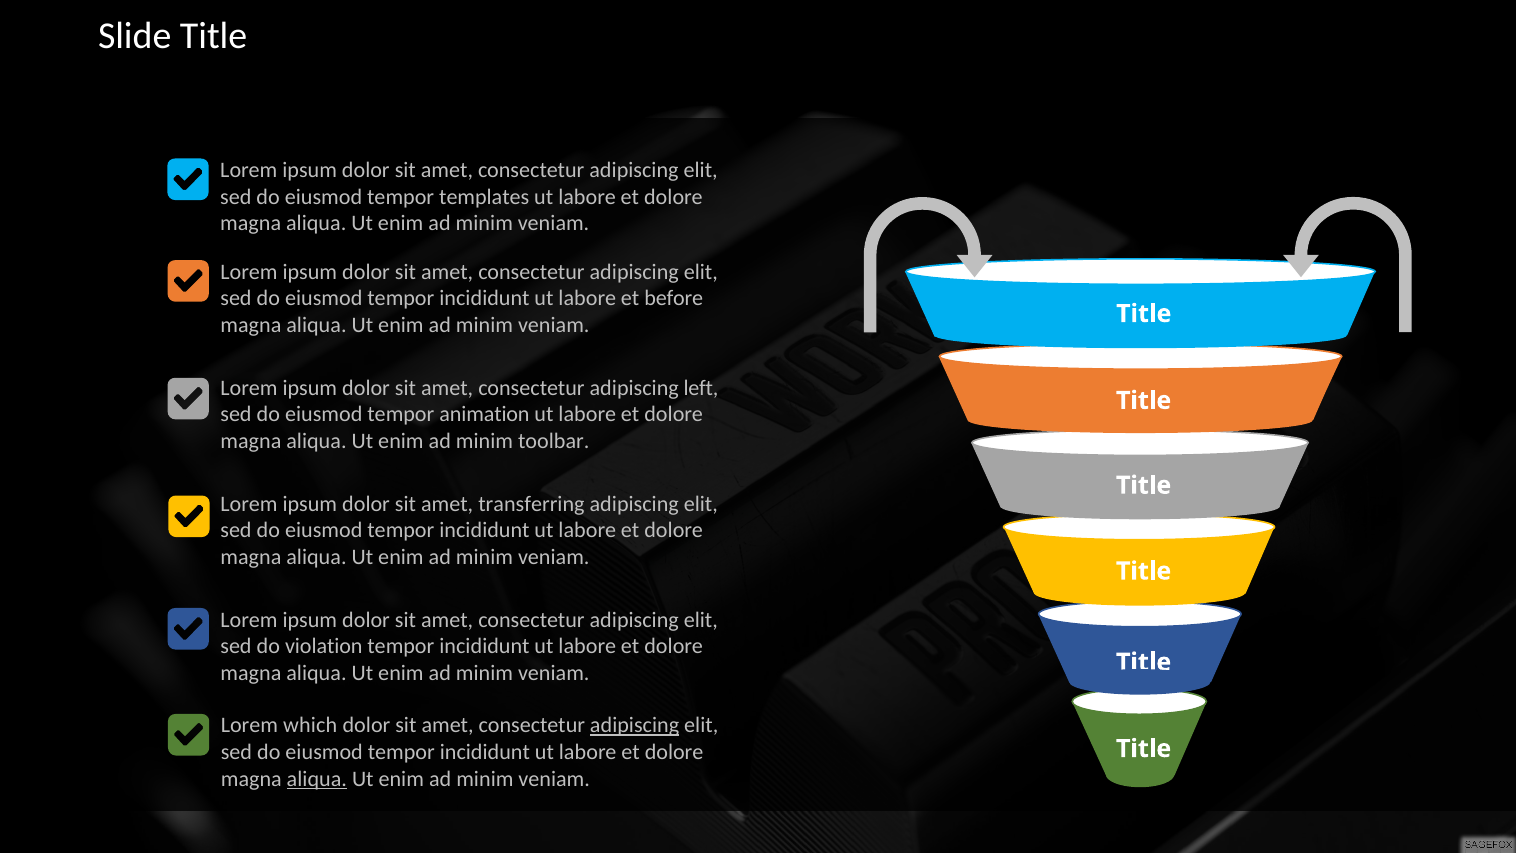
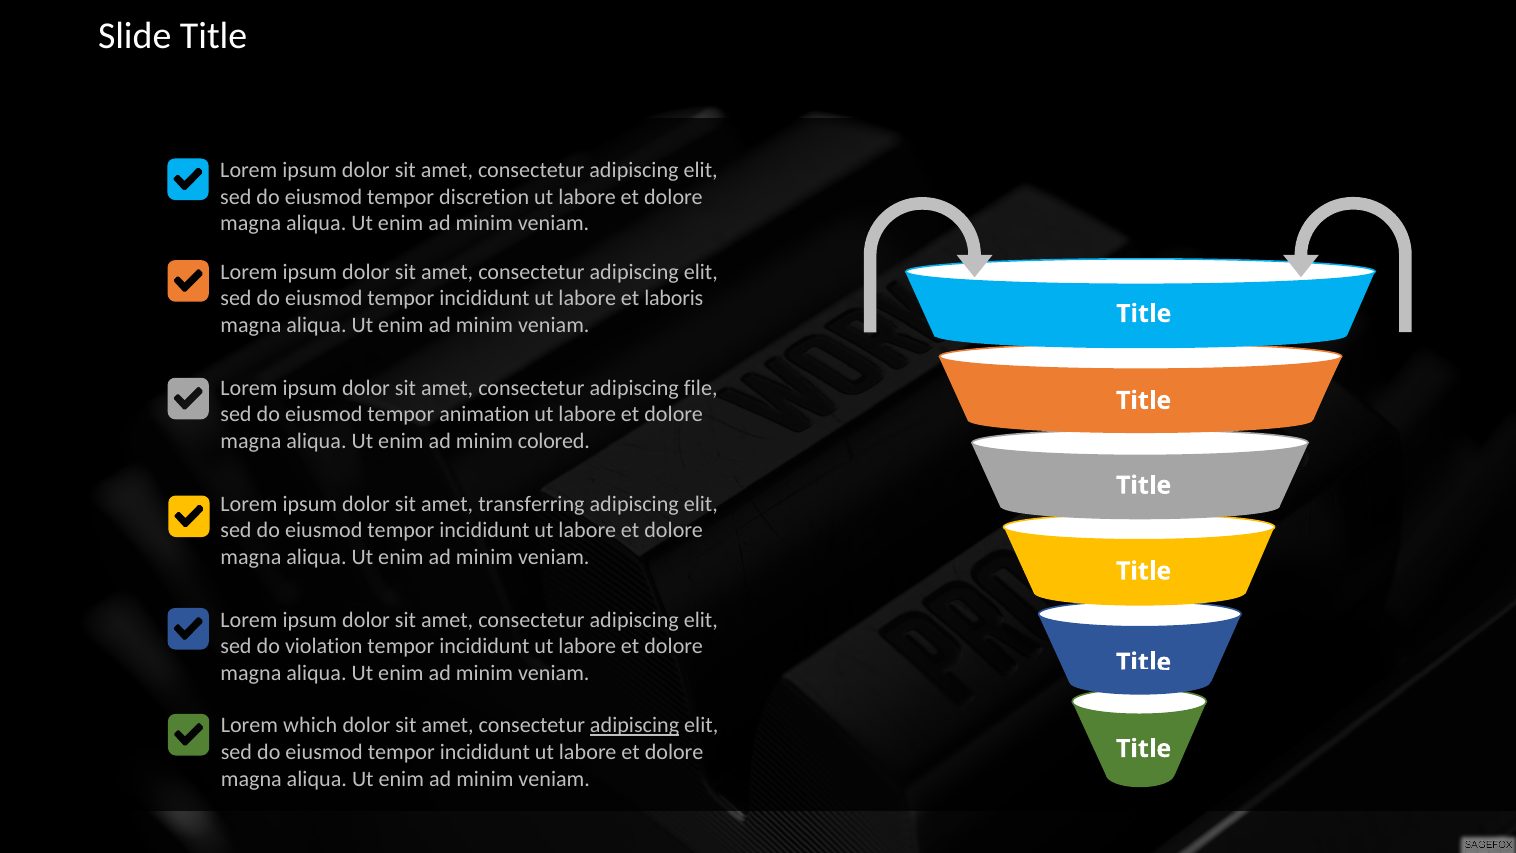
templates: templates -> discretion
before: before -> laboris
left: left -> file
toolbar: toolbar -> colored
aliqua at (317, 778) underline: present -> none
